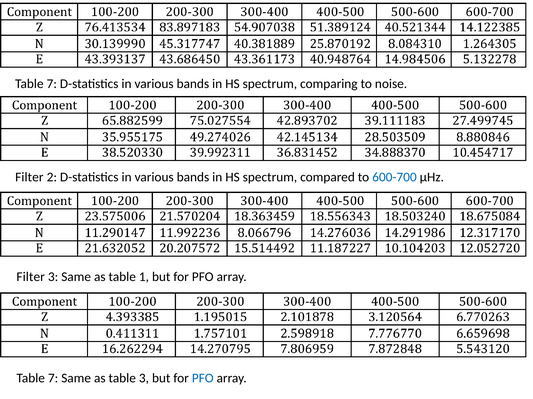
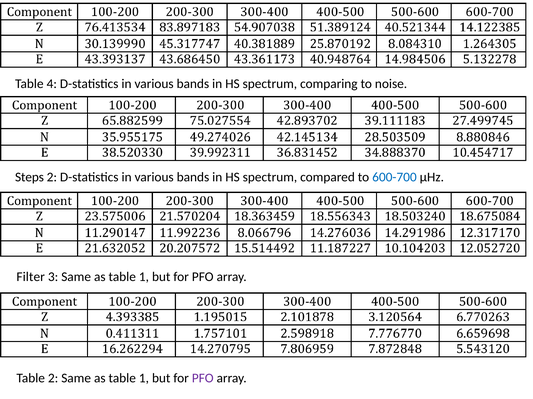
7 at (52, 84): 7 -> 4
Filter at (29, 177): Filter -> Steps
7 at (53, 379): 7 -> 2
3 at (144, 379): 3 -> 1
PFO at (203, 379) colour: blue -> purple
